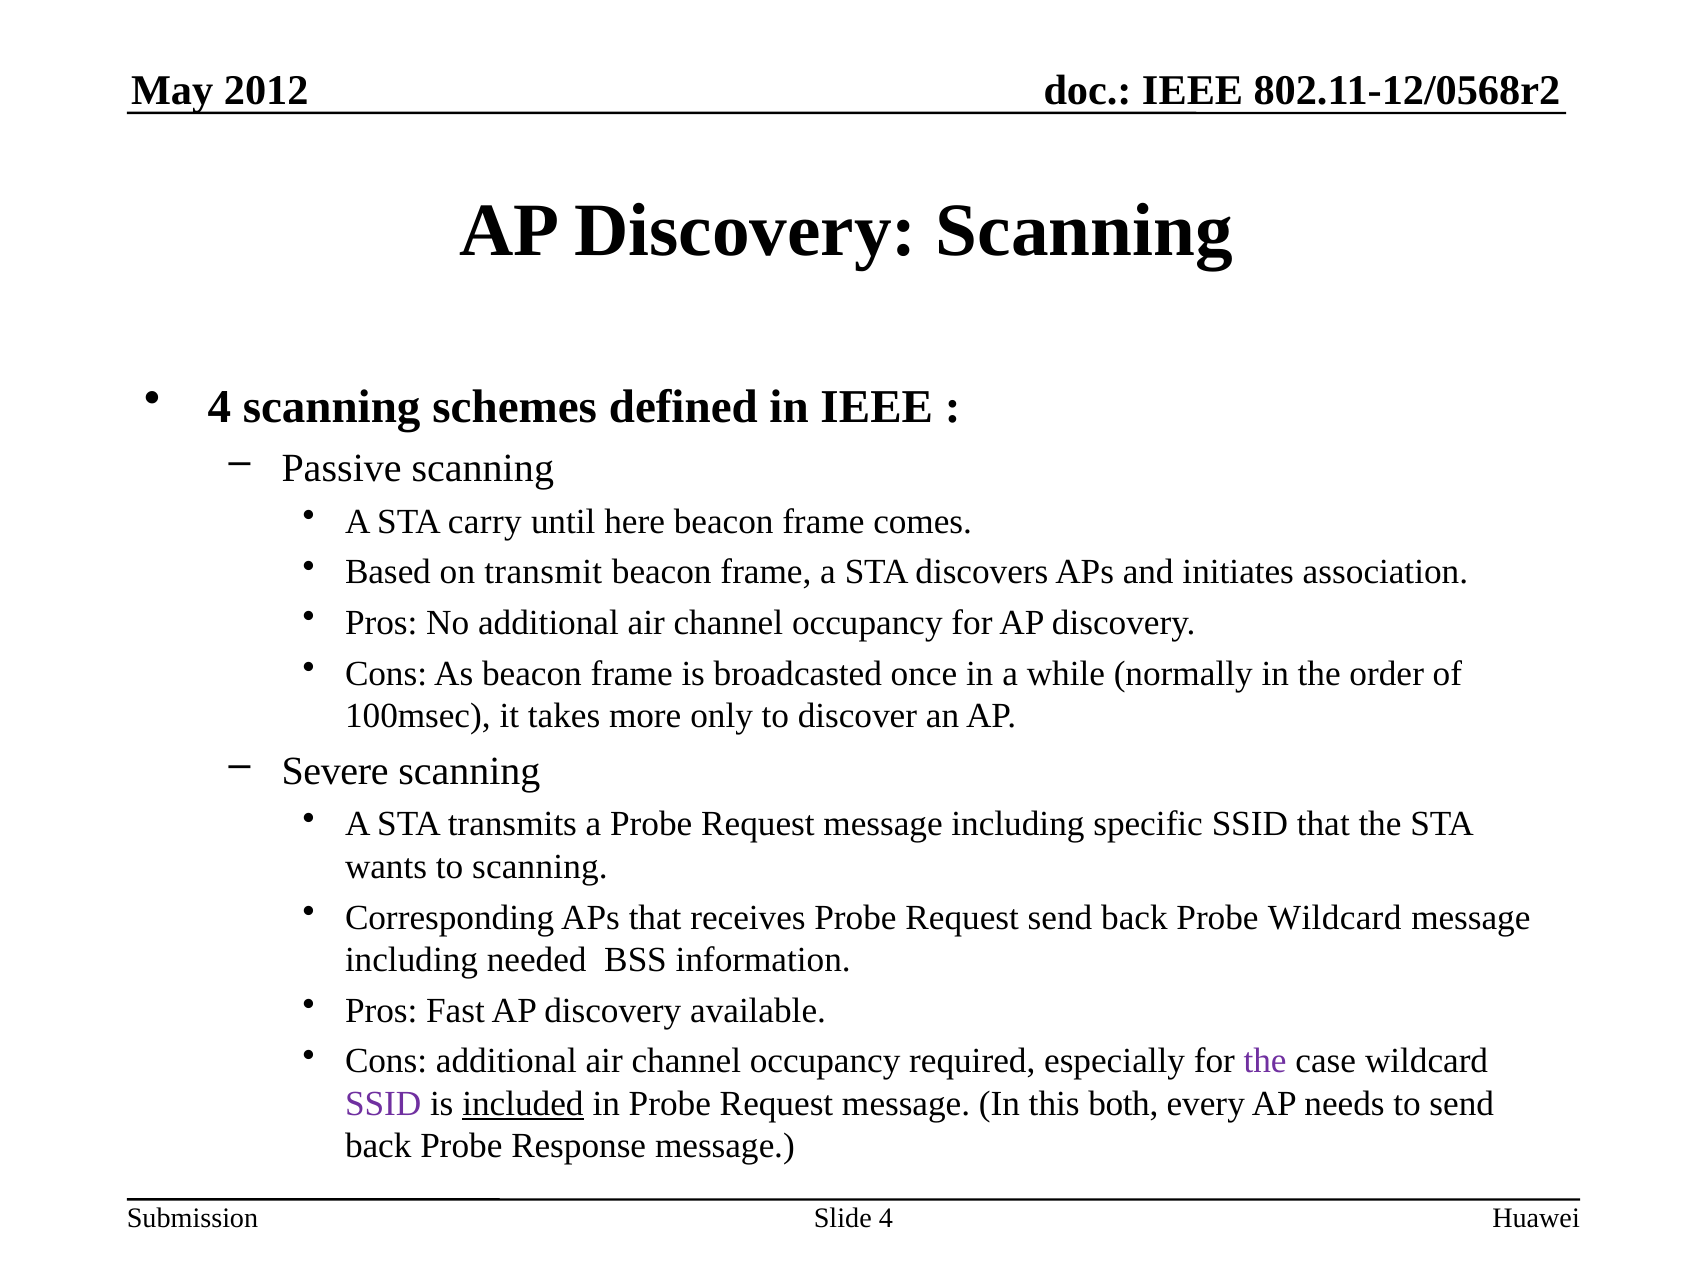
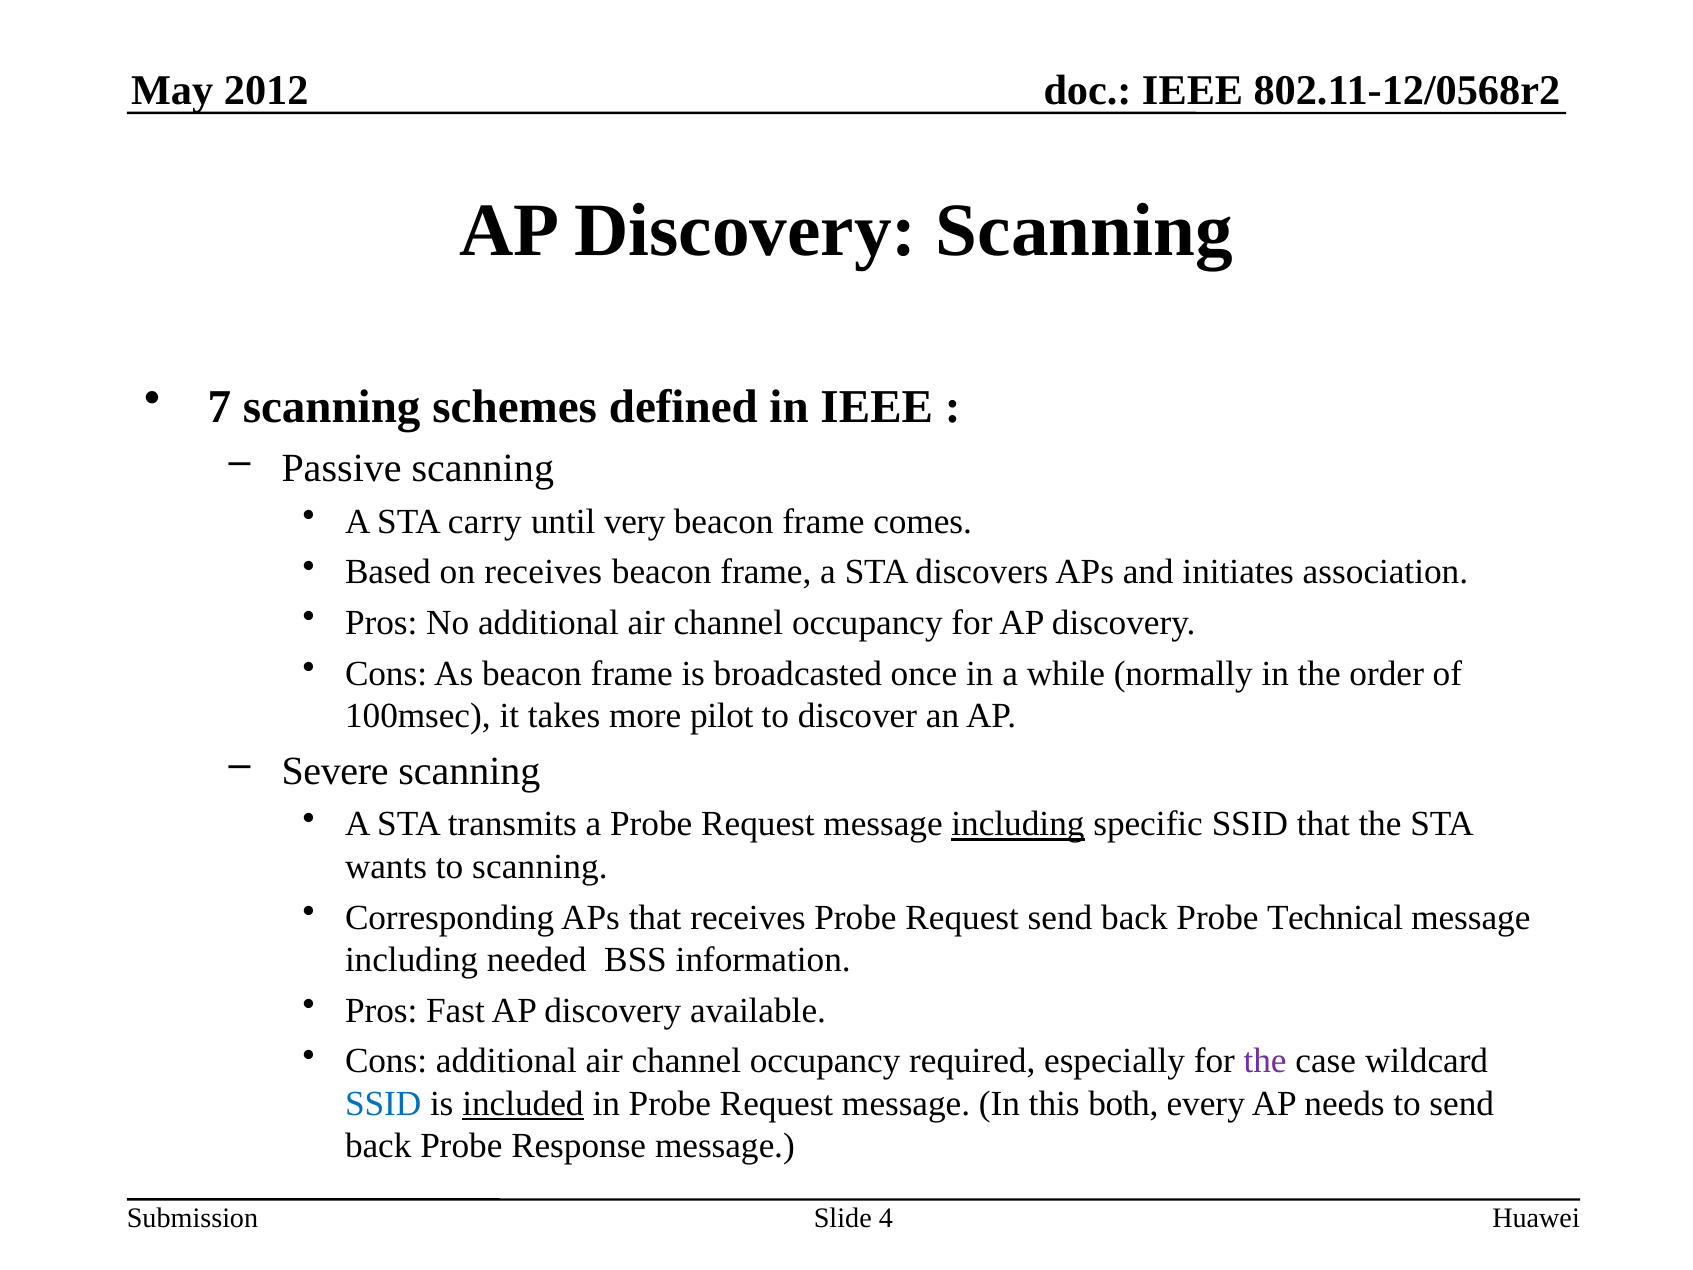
4 at (219, 407): 4 -> 7
here: here -> very
on transmit: transmit -> receives
only: only -> pilot
including at (1018, 824) underline: none -> present
Probe Wildcard: Wildcard -> Technical
SSID at (383, 1103) colour: purple -> blue
